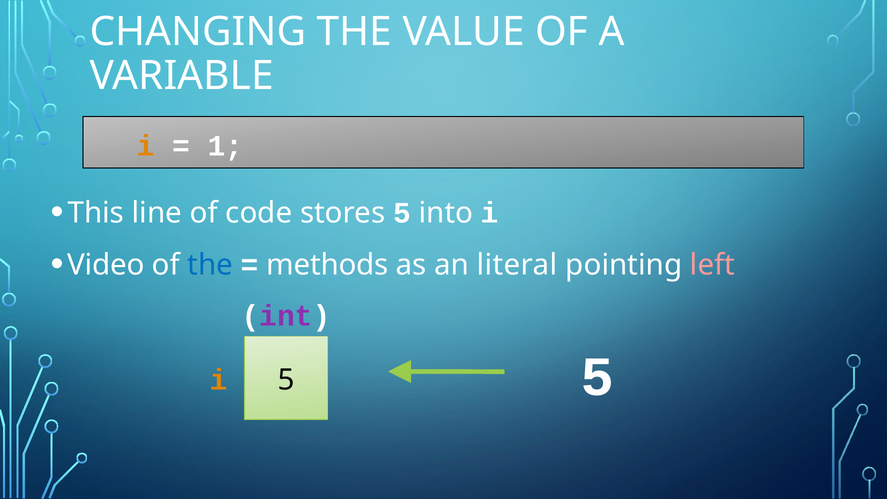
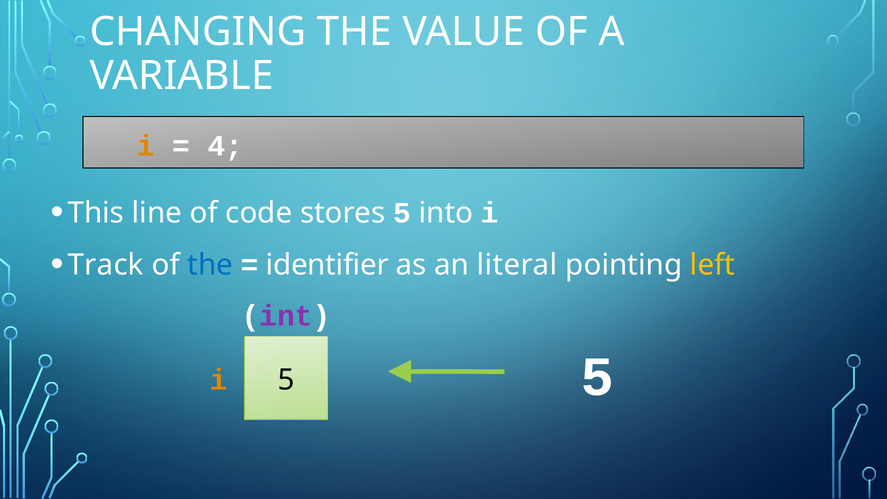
1: 1 -> 4
Video: Video -> Track
methods: methods -> identifier
left colour: pink -> yellow
